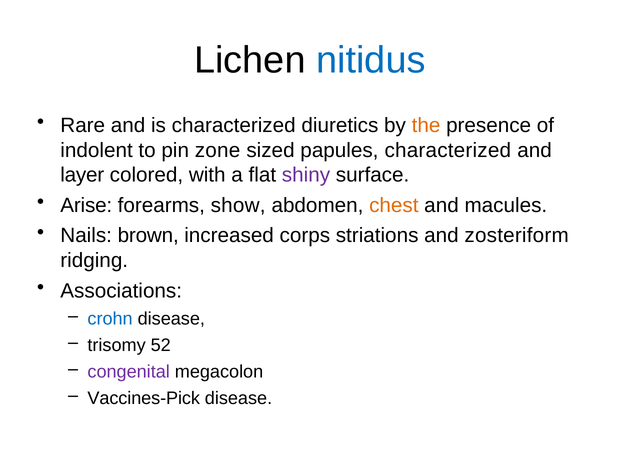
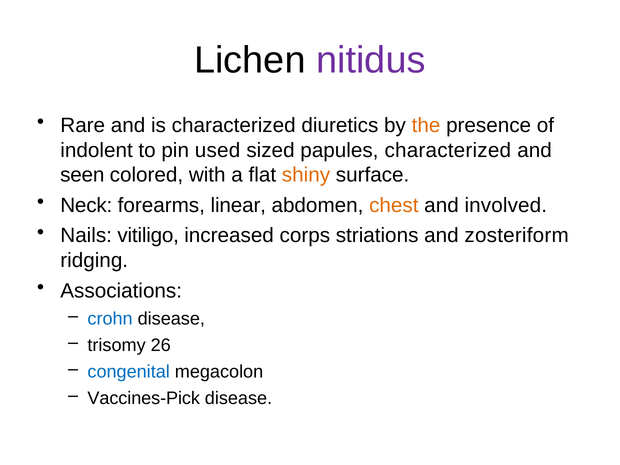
nitidus colour: blue -> purple
zone: zone -> used
layer: layer -> seen
shiny colour: purple -> orange
Arise: Arise -> Neck
show: show -> linear
macules: macules -> involved
brown: brown -> vitiligo
52: 52 -> 26
congenital colour: purple -> blue
